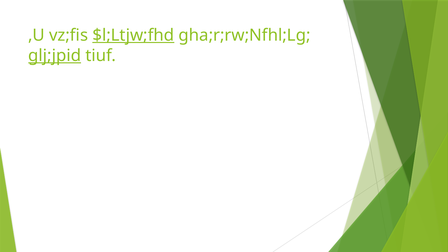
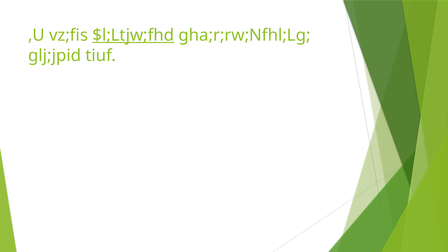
glj;jpid underline: present -> none
